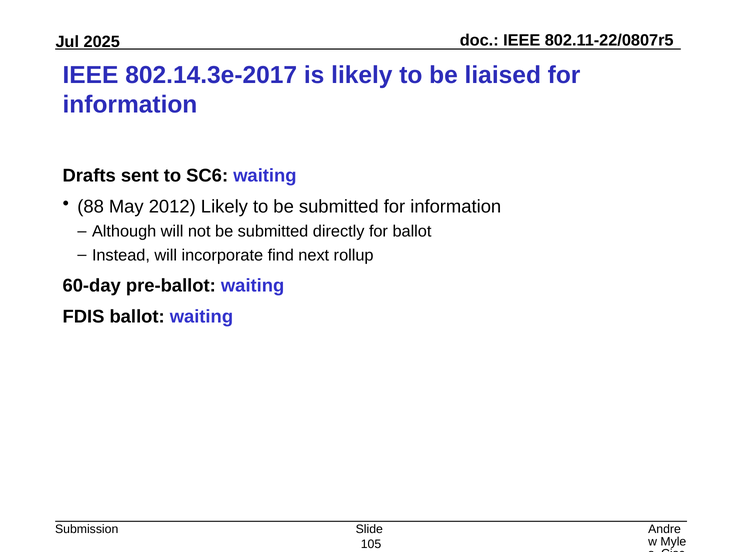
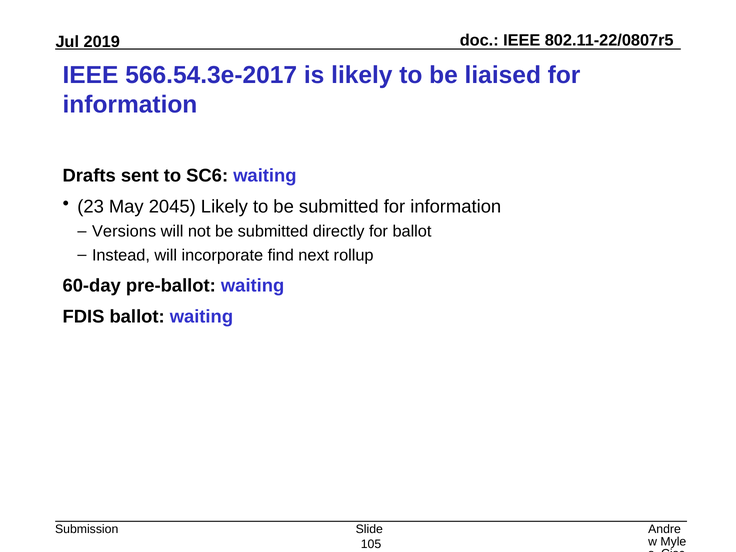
2025: 2025 -> 2019
802.14.3e-2017: 802.14.3e-2017 -> 566.54.3e-2017
88: 88 -> 23
2012: 2012 -> 2045
Although: Although -> Versions
